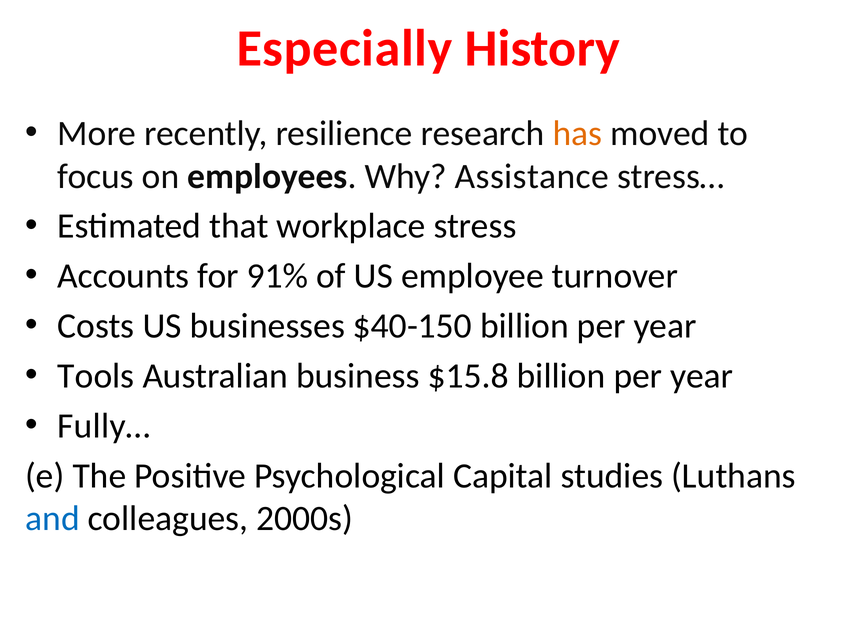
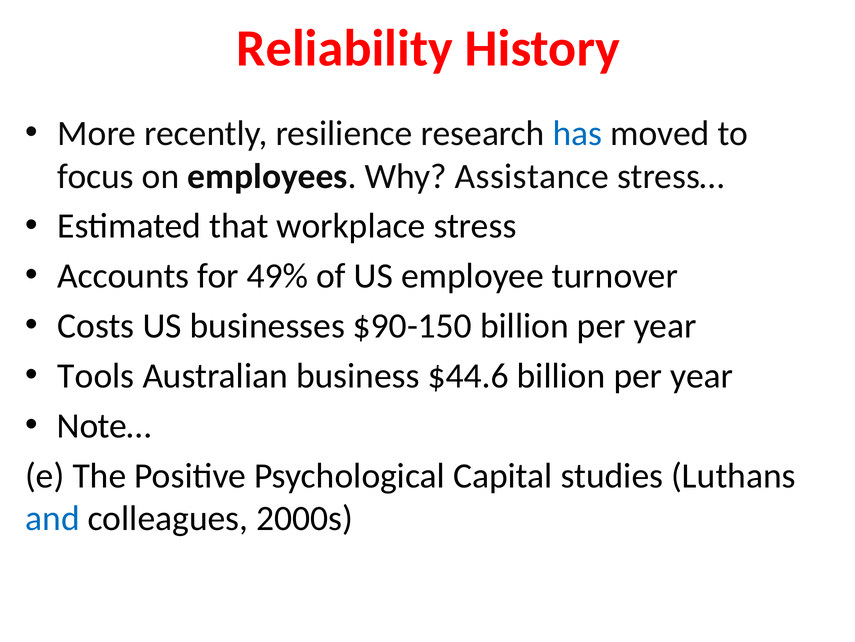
Especially: Especially -> Reliability
has colour: orange -> blue
91%: 91% -> 49%
$40-150: $40-150 -> $90-150
$15.8: $15.8 -> $44.6
Fully…: Fully… -> Note…
